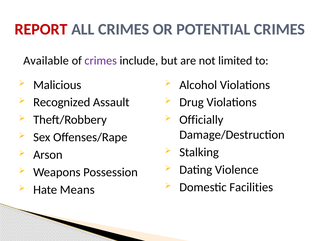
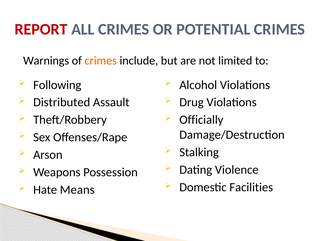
Available: Available -> Warnings
crimes at (101, 60) colour: purple -> orange
Malicious: Malicious -> Following
Recognized: Recognized -> Distributed
